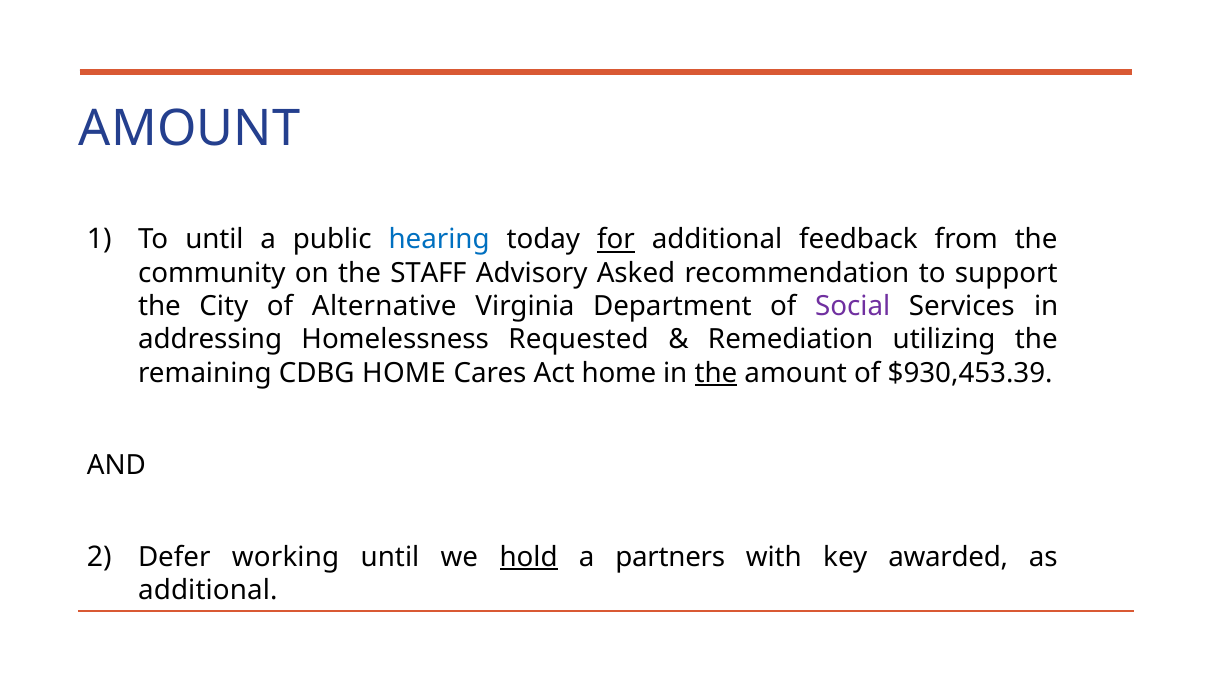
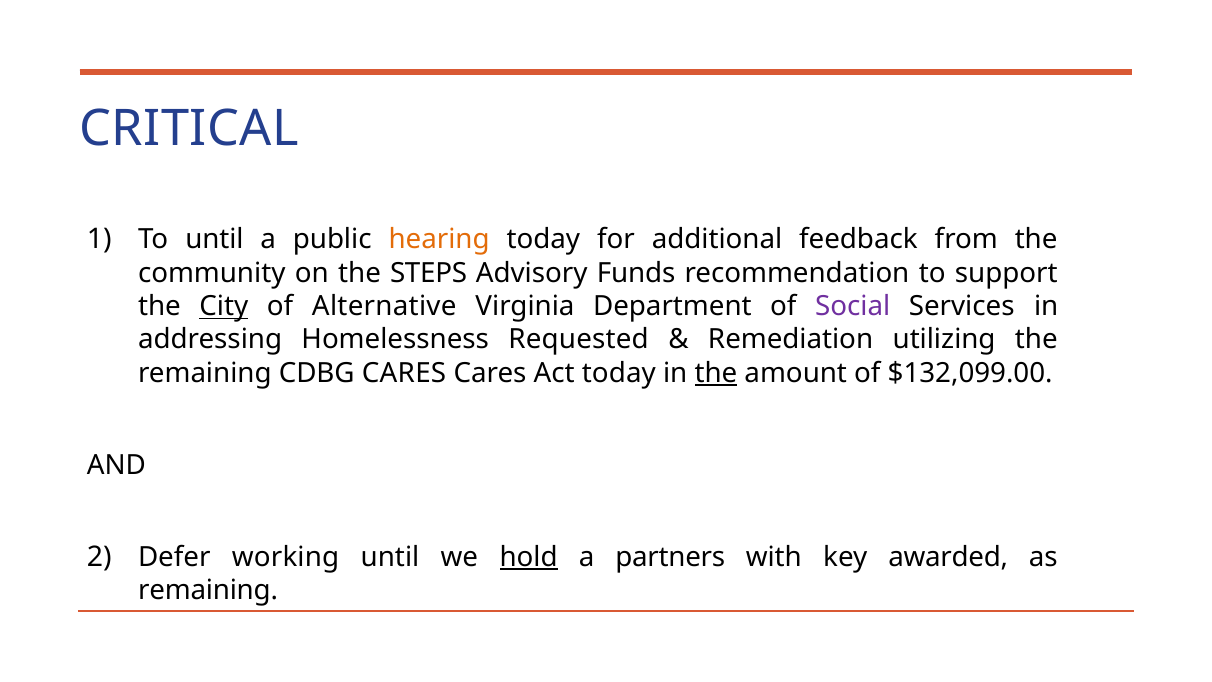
AMOUNT at (189, 129): AMOUNT -> CRITICAL
hearing colour: blue -> orange
for underline: present -> none
STAFF: STAFF -> STEPS
Asked: Asked -> Funds
City underline: none -> present
CDBG HOME: HOME -> CARES
Act home: home -> today
$930,453.39: $930,453.39 -> $132,099.00
additional at (208, 590): additional -> remaining
